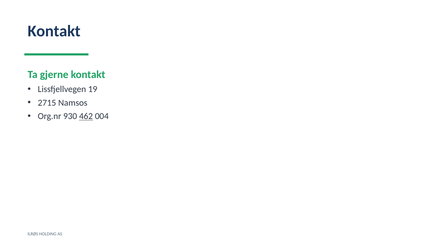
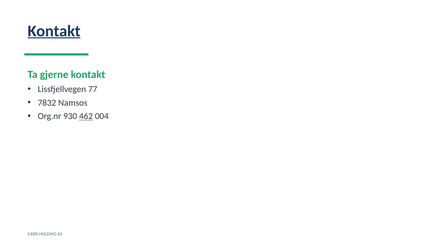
Kontakt at (54, 31) underline: none -> present
19: 19 -> 77
2715: 2715 -> 7832
